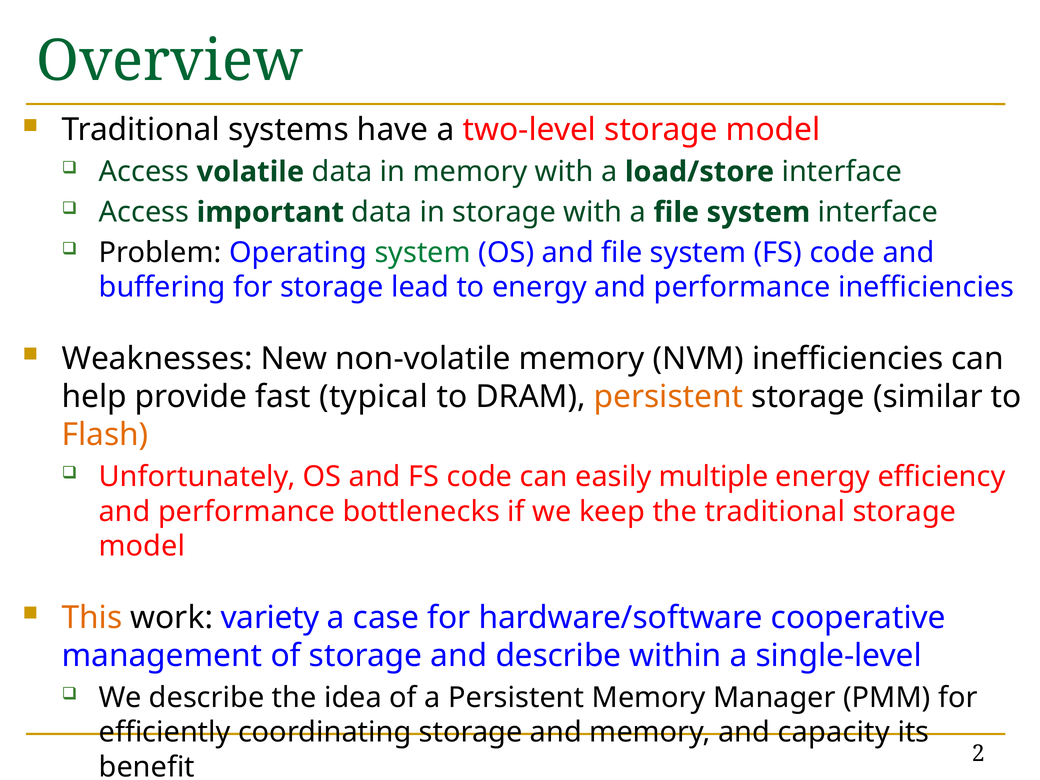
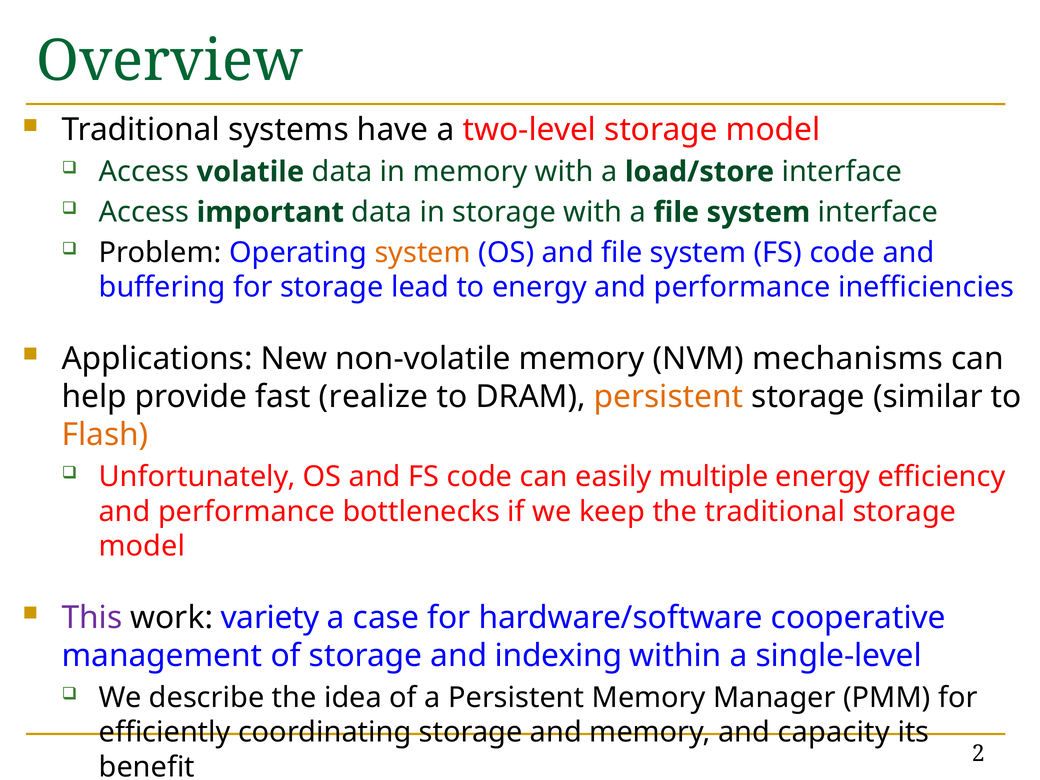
system at (423, 253) colour: green -> orange
Weaknesses: Weaknesses -> Applications
NVM inefficiencies: inefficiencies -> mechanisms
fast typical: typical -> realize
This colour: orange -> purple
and describe: describe -> indexing
